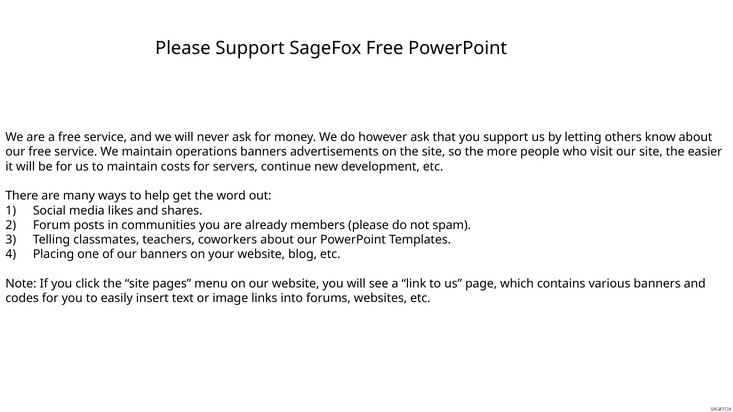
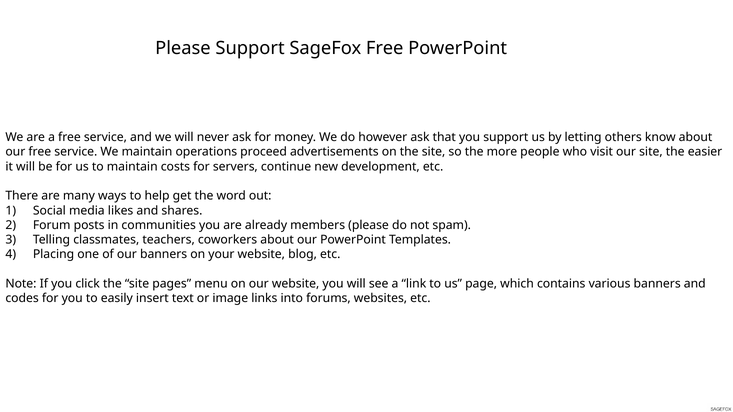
operations banners: banners -> proceed
